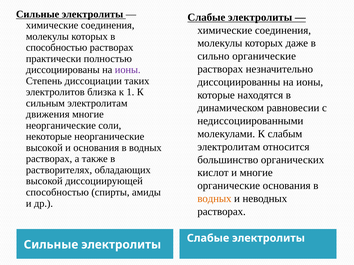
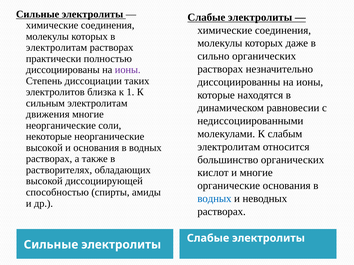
способностью at (57, 48): способностью -> электролитам
сильно органические: органические -> органических
водных at (214, 199) colour: orange -> blue
